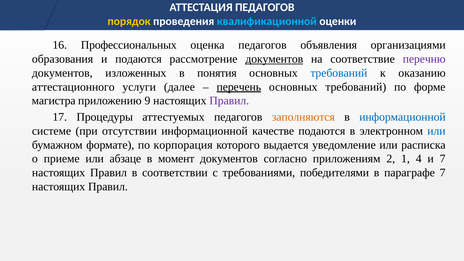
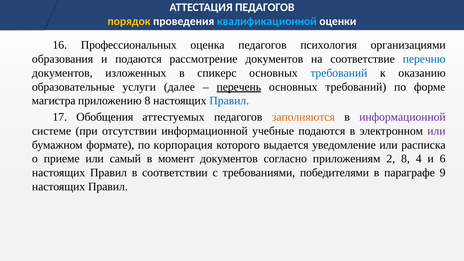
объявления: объявления -> психология
документов at (274, 59) underline: present -> none
перечню colour: purple -> blue
понятия: понятия -> спикерс
аттестационного: аттестационного -> образовательные
приложению 9: 9 -> 8
Правил at (229, 101) colour: purple -> blue
Процедуры: Процедуры -> Обобщения
информационной at (402, 117) colour: blue -> purple
качестве: качестве -> учебные
или at (436, 131) colour: blue -> purple
абзаце: абзаце -> самый
2 1: 1 -> 8
и 7: 7 -> 6
параграфе 7: 7 -> 9
